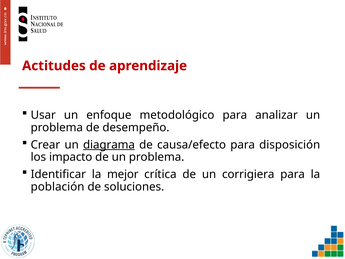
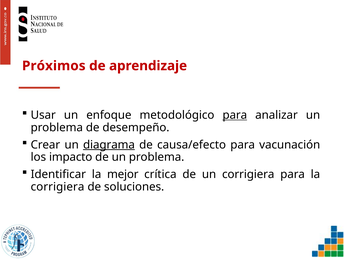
Actitudes: Actitudes -> Próximos
para at (235, 115) underline: none -> present
disposición: disposición -> vacunación
población at (58, 187): población -> corrigiera
